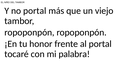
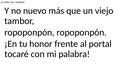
no portal: portal -> nuevo
